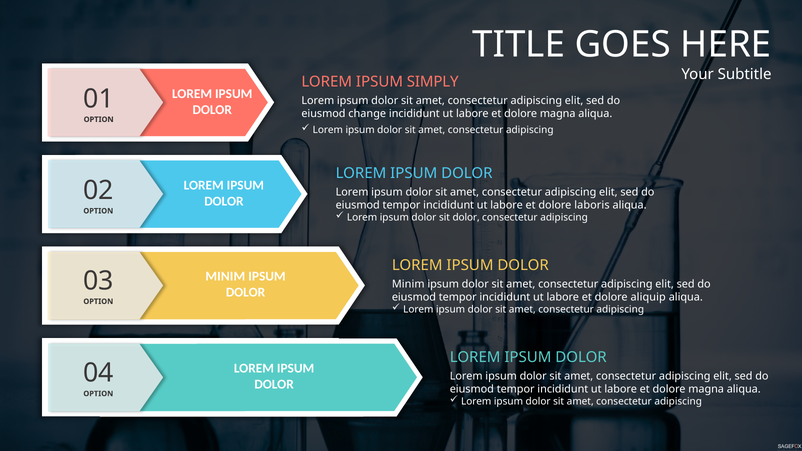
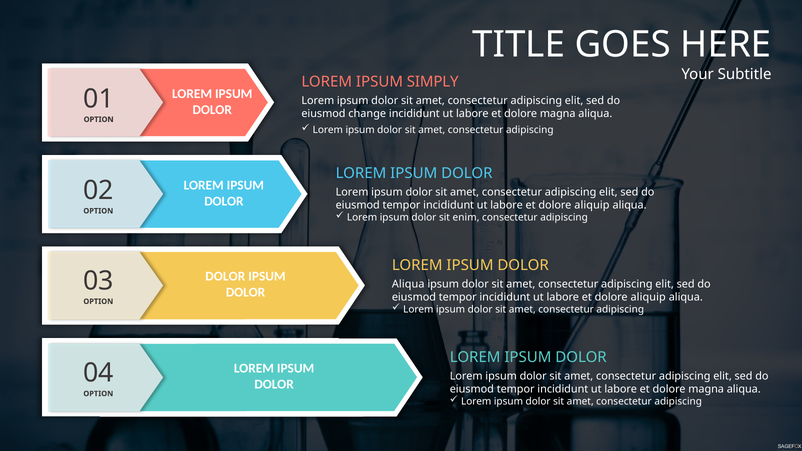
laboris at (592, 205): laboris -> aliquip
sit dolor: dolor -> enim
MINIM at (225, 276): MINIM -> DOLOR
Minim at (408, 284): Minim -> Aliqua
